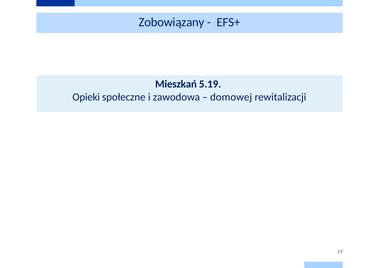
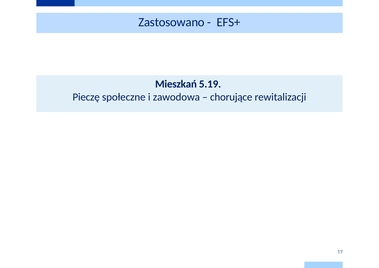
Zobowiązany: Zobowiązany -> Zastosowano
Opieki: Opieki -> Pieczę
domowej: domowej -> chorujące
